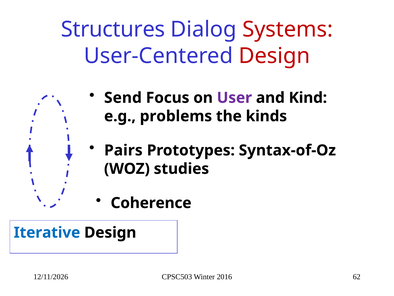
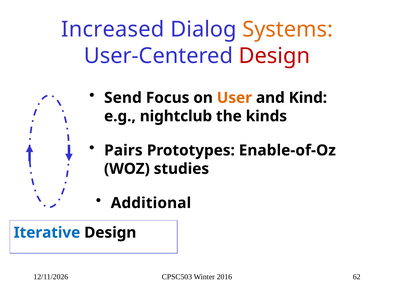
Structures: Structures -> Increased
Systems colour: red -> orange
User colour: purple -> orange
problems: problems -> nightclub
Syntax-of-Oz: Syntax-of-Oz -> Enable-of-Oz
Coherence: Coherence -> Additional
